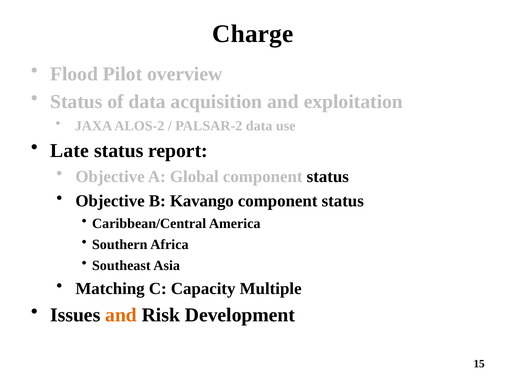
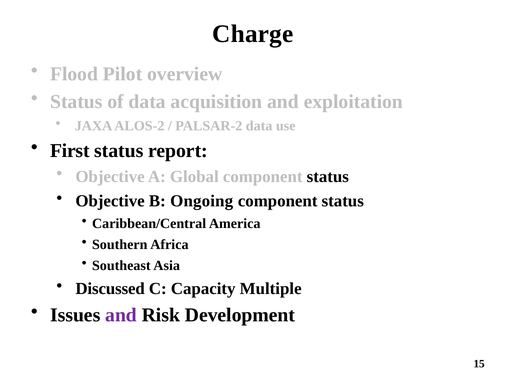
Late: Late -> First
Kavango: Kavango -> Ongoing
Matching: Matching -> Discussed
and at (121, 315) colour: orange -> purple
